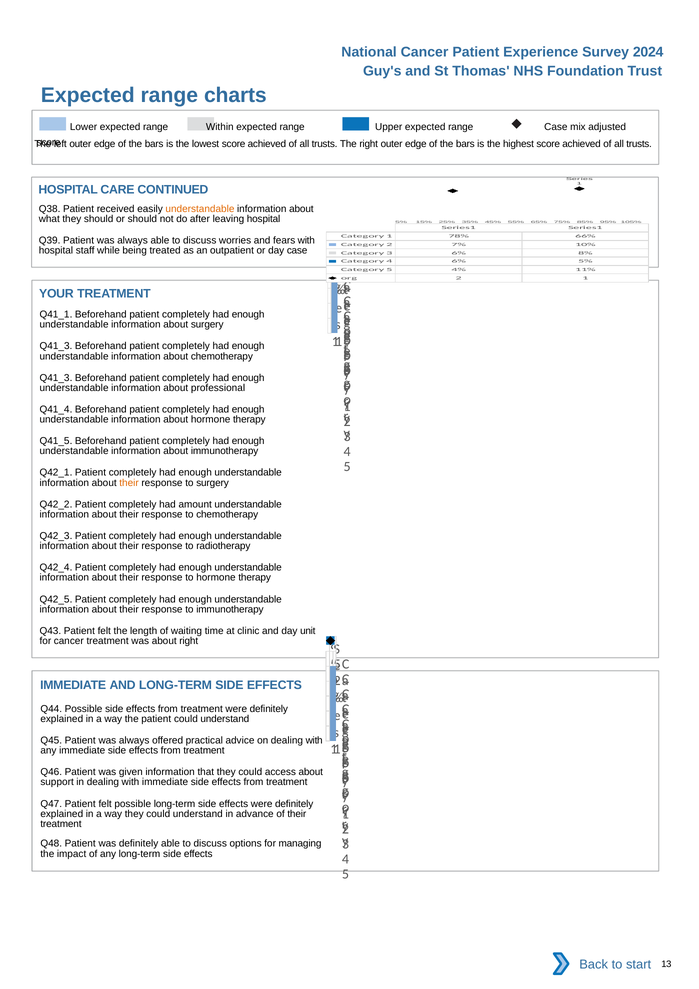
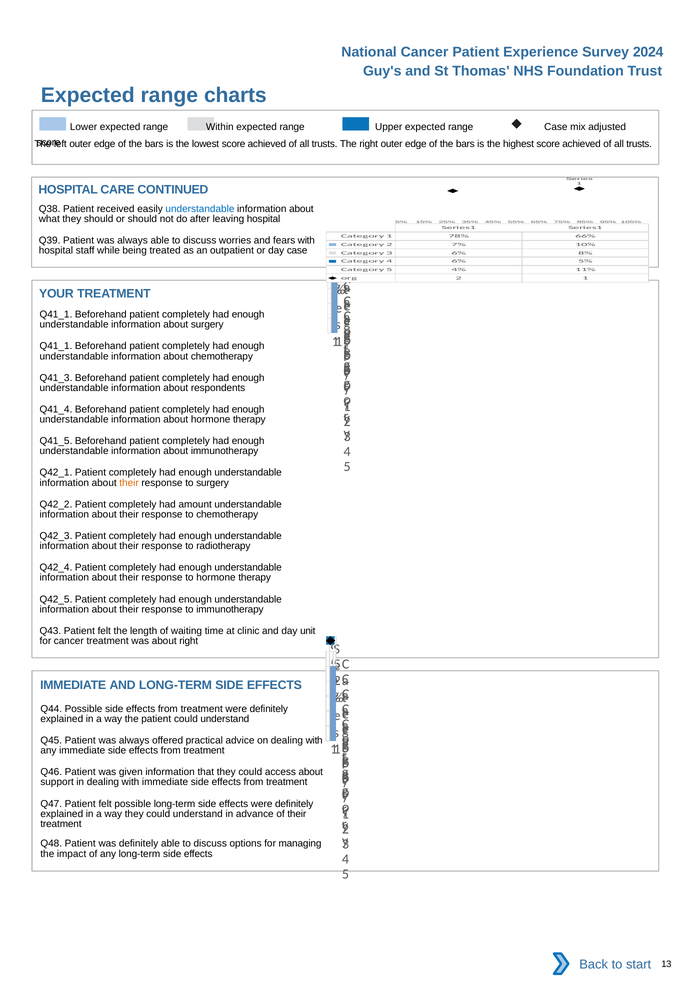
understandable at (200, 209) colour: orange -> blue
Q41_3 at (56, 346): Q41_3 -> Q41_1
professional: professional -> respondents
